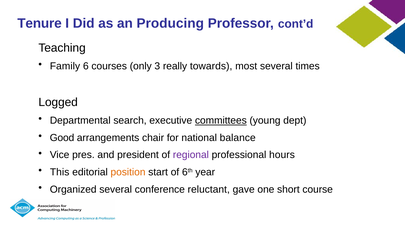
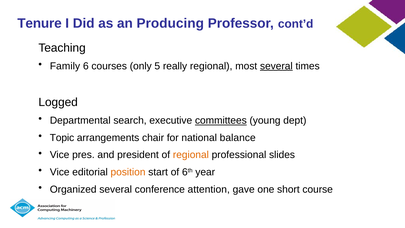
3: 3 -> 5
really towards: towards -> regional
several at (276, 66) underline: none -> present
Good: Good -> Topic
regional at (191, 155) colour: purple -> orange
hours: hours -> slides
This at (60, 172): This -> Vice
reluctant: reluctant -> attention
